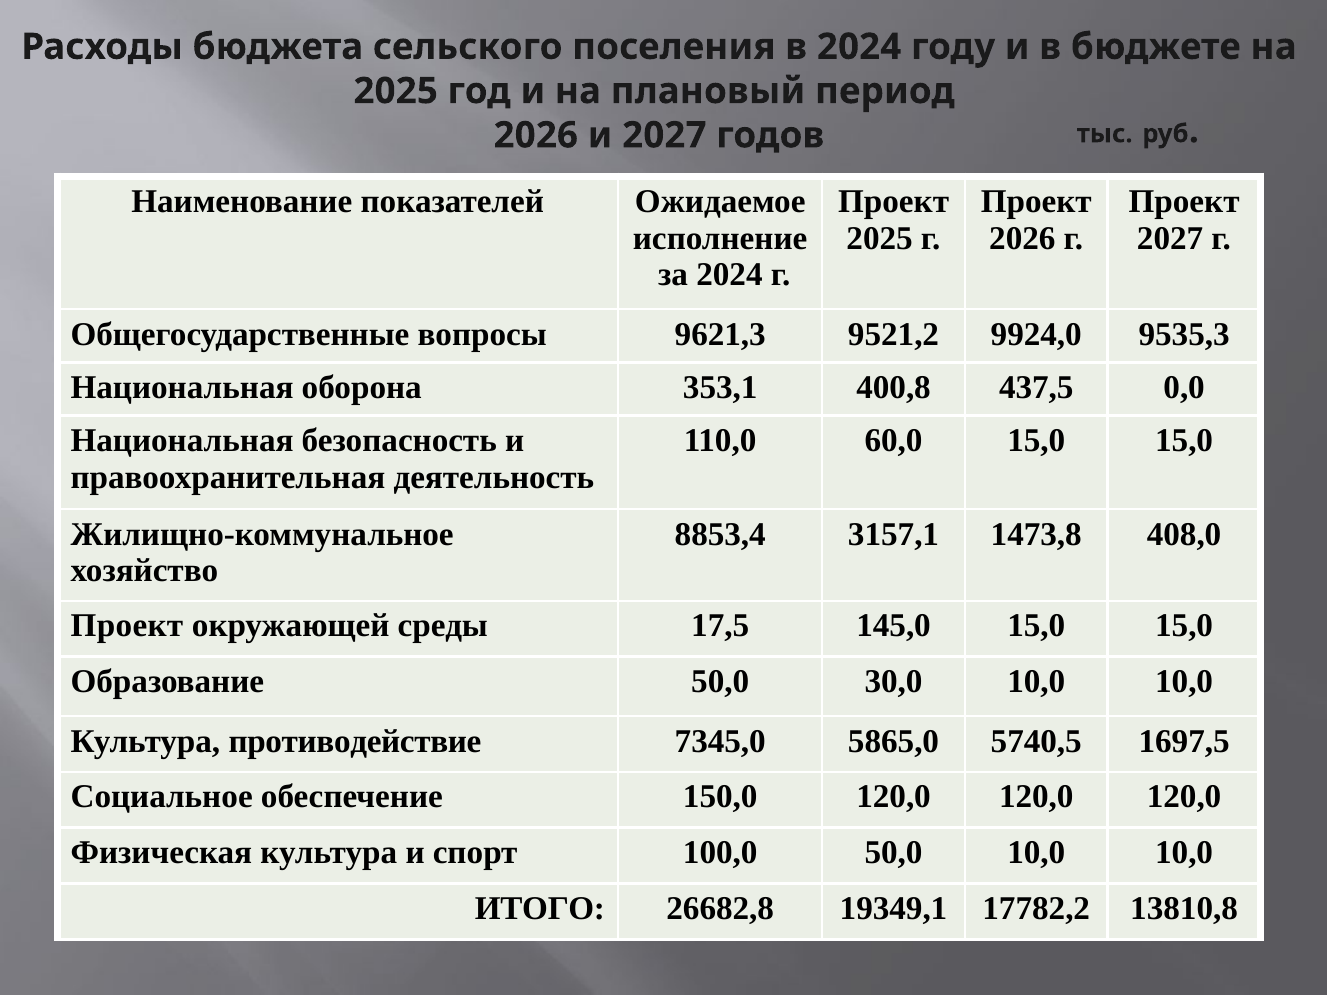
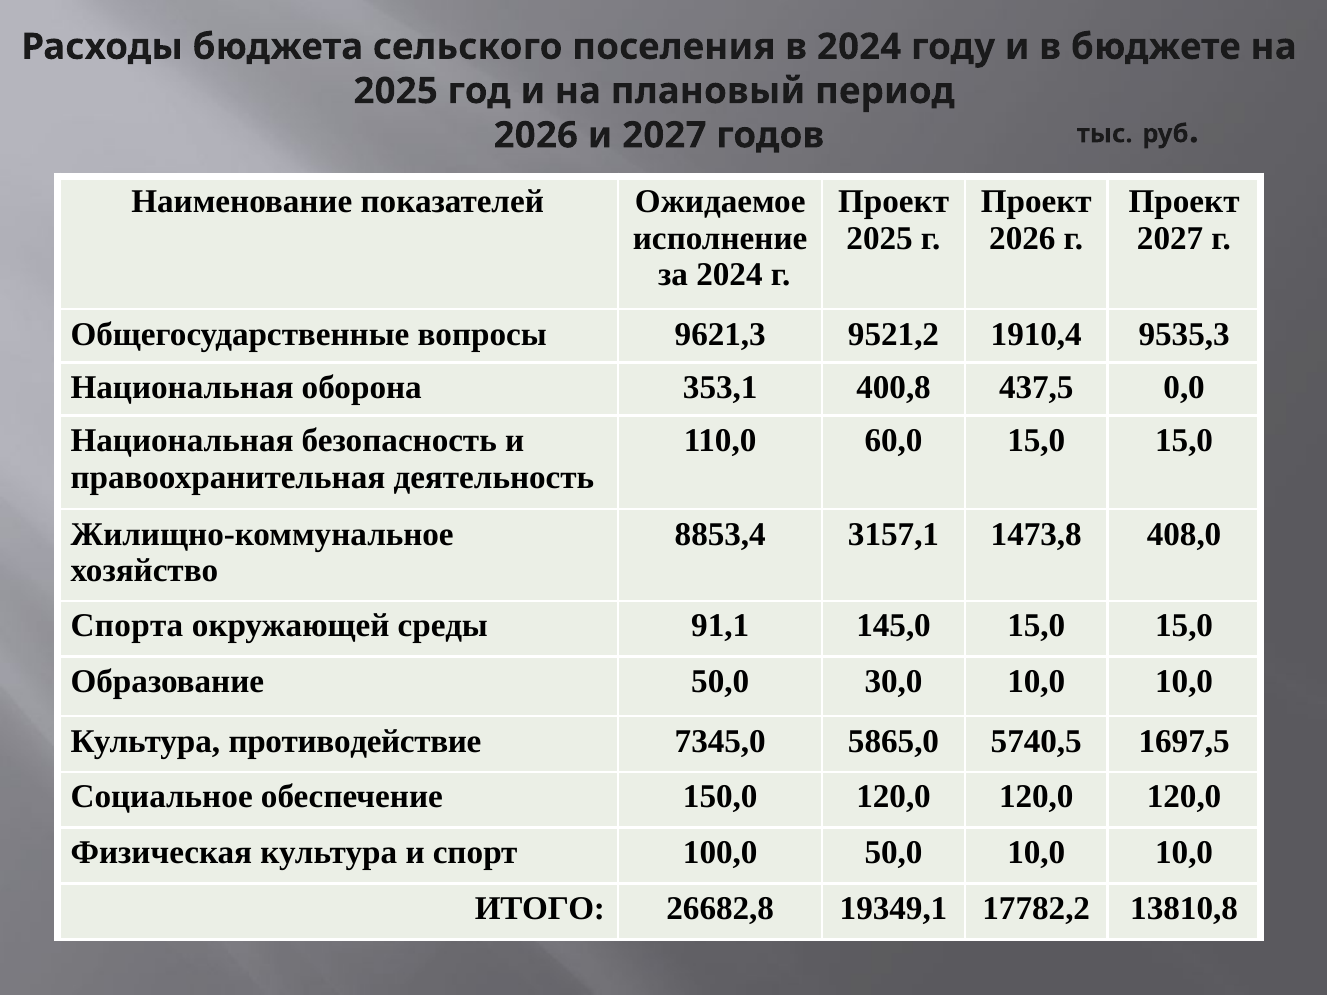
9924,0: 9924,0 -> 1910,4
Проект at (127, 626): Проект -> Спорта
17,5: 17,5 -> 91,1
